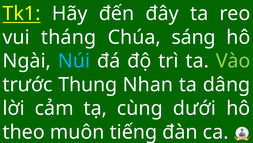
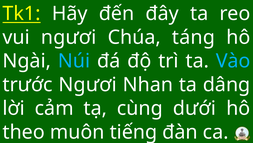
vui tháng: tháng -> ngươi
sáng: sáng -> táng
Vào colour: light green -> light blue
trước Thung: Thung -> Ngươi
